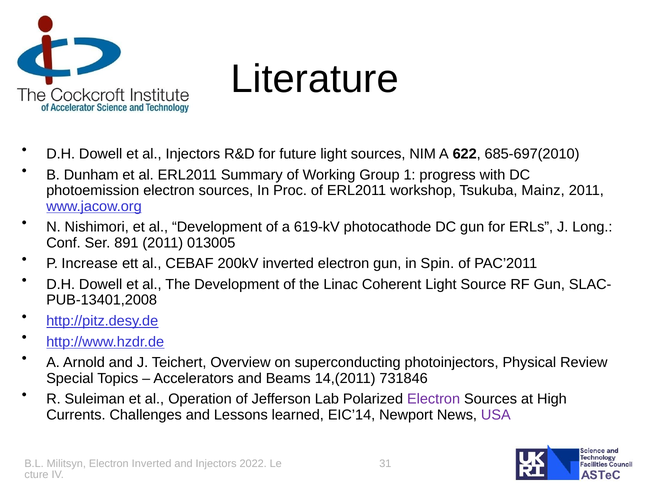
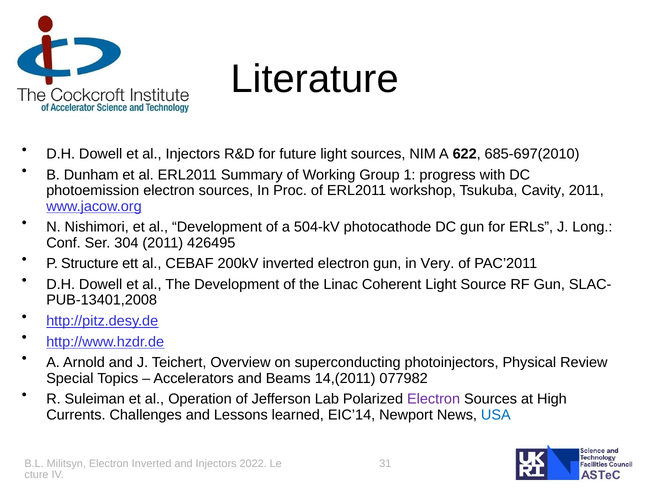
Mainz: Mainz -> Cavity
619-kV: 619-kV -> 504-kV
891: 891 -> 304
013005: 013005 -> 426495
Increase: Increase -> Structure
Spin: Spin -> Very
731846: 731846 -> 077982
USA colour: purple -> blue
